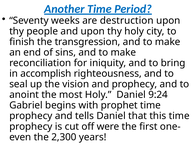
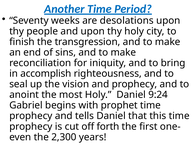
destruction: destruction -> desolations
were: were -> forth
